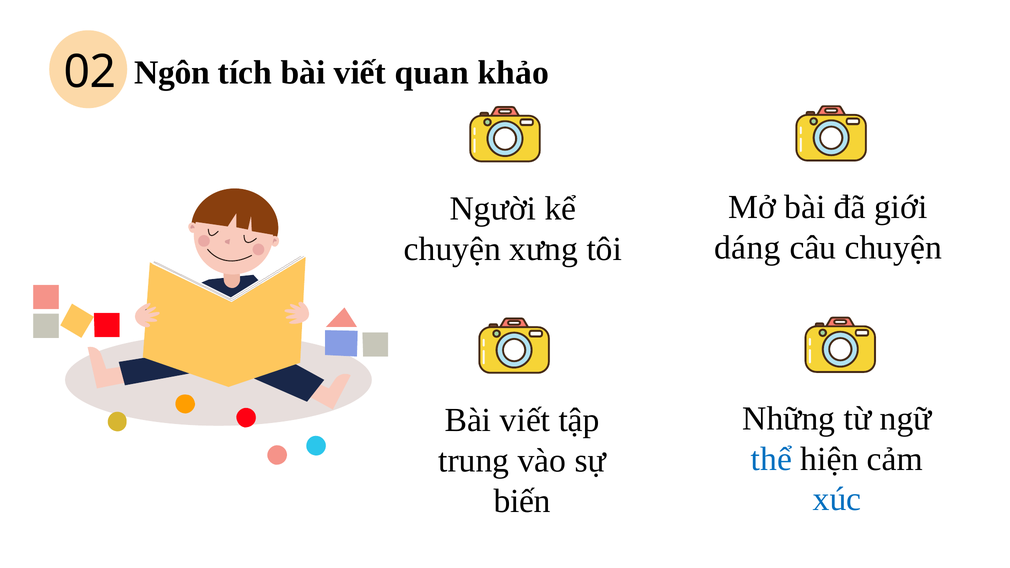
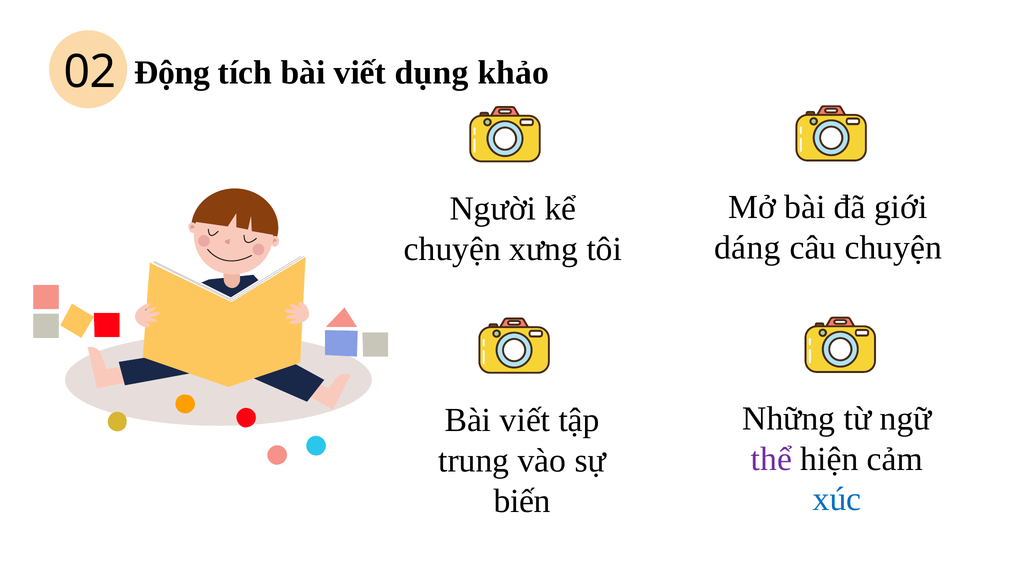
Ngôn: Ngôn -> Động
quan: quan -> dụng
thể colour: blue -> purple
